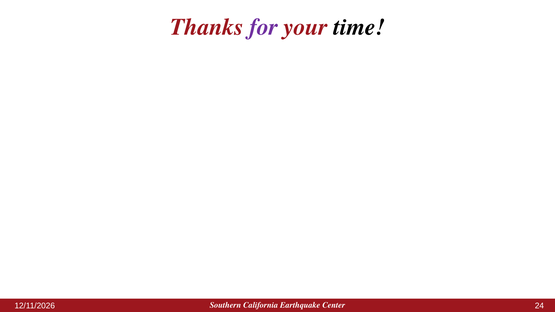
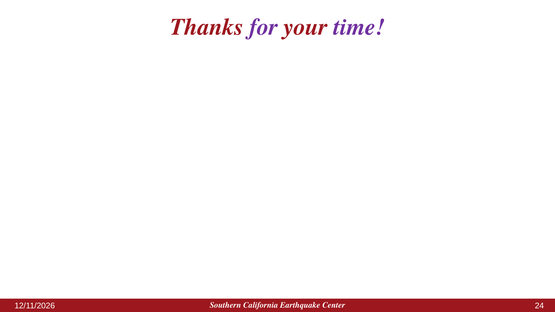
time colour: black -> purple
